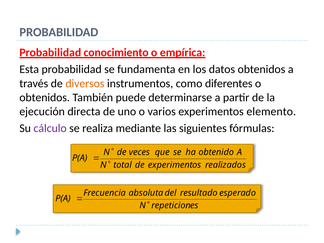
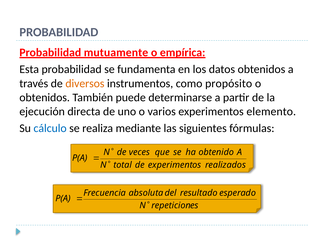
conocimiento: conocimiento -> mutuamente
diferentes: diferentes -> propósito
cálculo colour: purple -> blue
